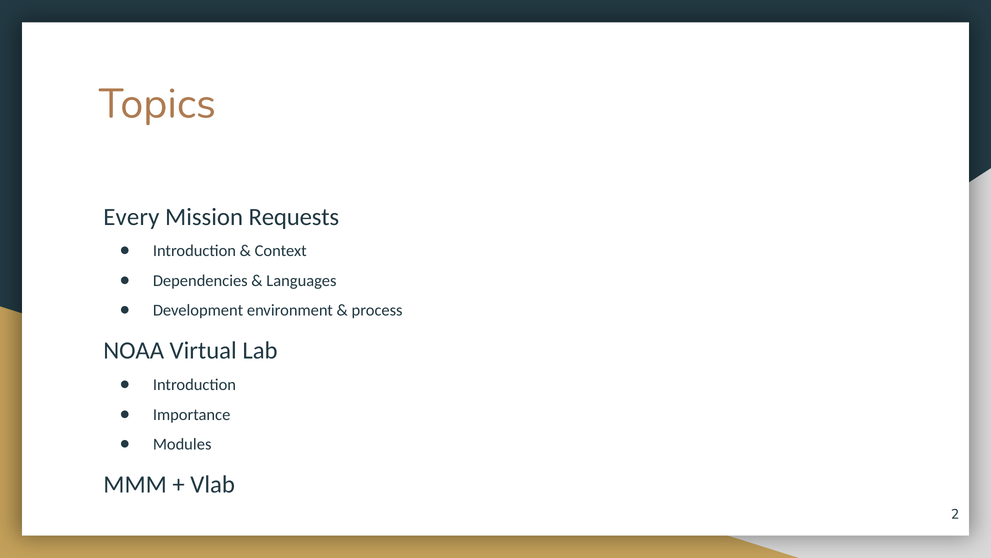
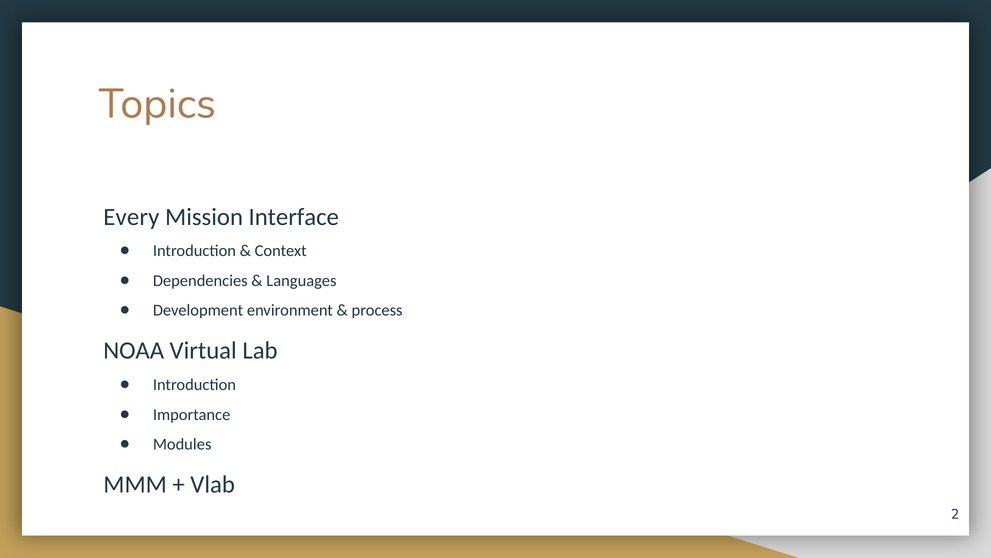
Requests: Requests -> Interface
